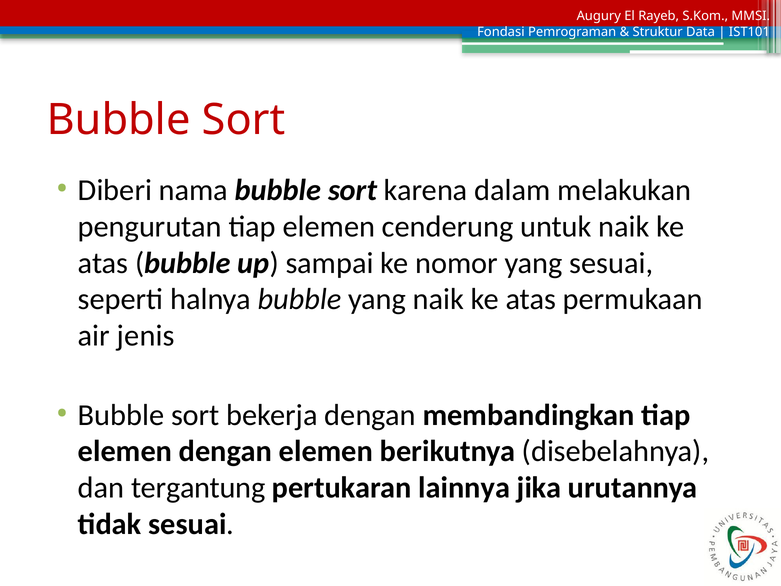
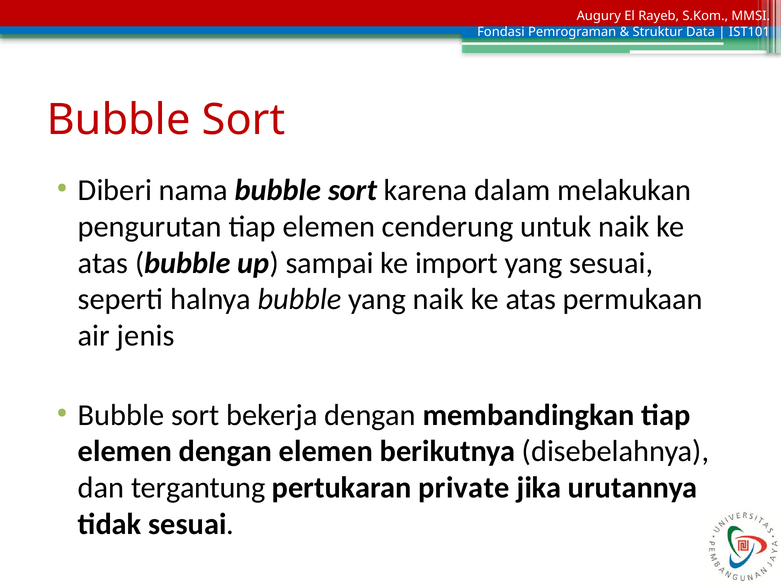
nomor: nomor -> import
lainnya: lainnya -> private
